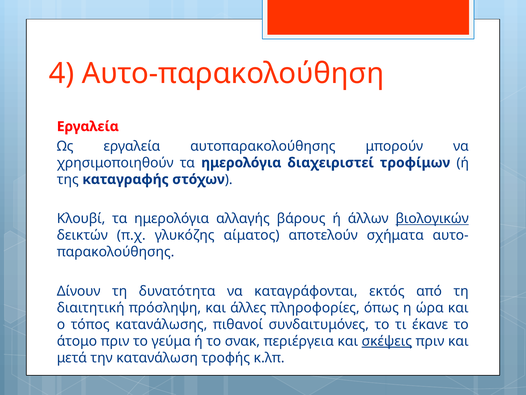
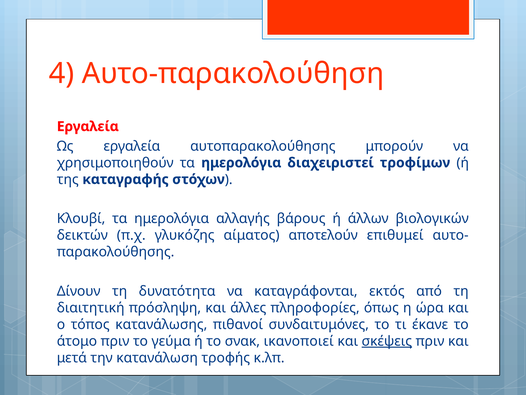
βιολογικών underline: present -> none
σχήματα: σχήματα -> επιθυμεί
περιέργεια: περιέργεια -> ικανοποιεί
